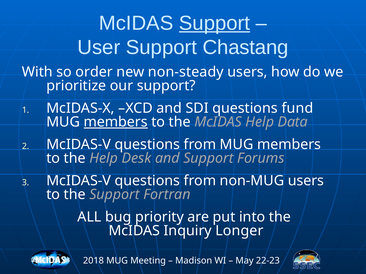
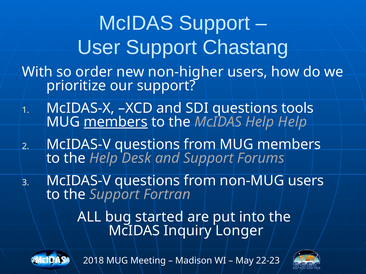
Support at (214, 23) underline: present -> none
non-steady: non-steady -> non-higher
fund: fund -> tools
Help Data: Data -> Help
priority: priority -> started
